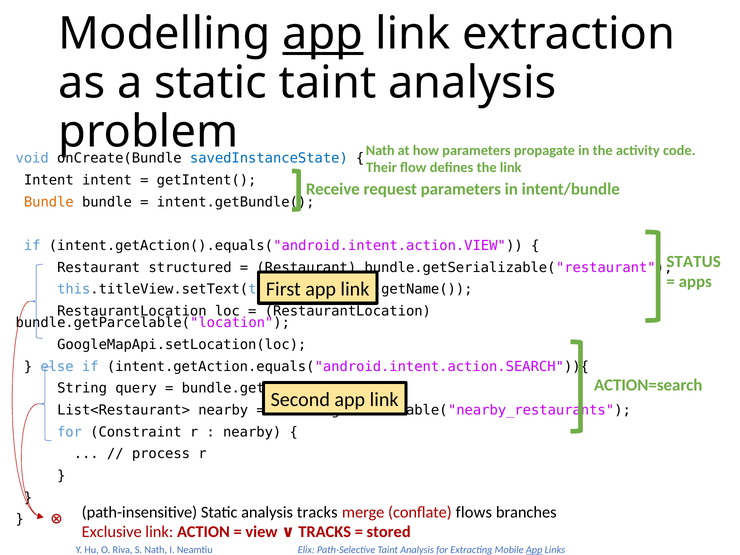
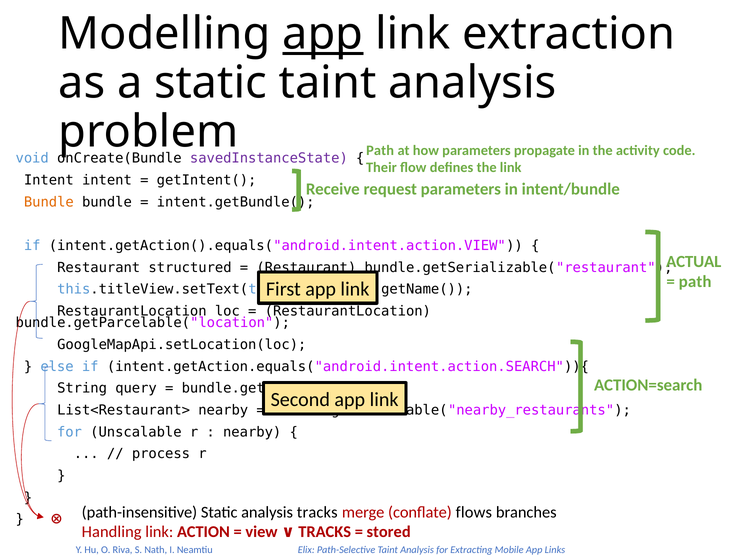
Nath at (380, 150): Nath -> Path
savedInstanceState colour: blue -> purple
STATUS: STATUS -> ACTUAL
apps at (695, 282): apps -> path
Constraint: Constraint -> Unscalable
Exclusive: Exclusive -> Handling
App at (534, 550) underline: present -> none
